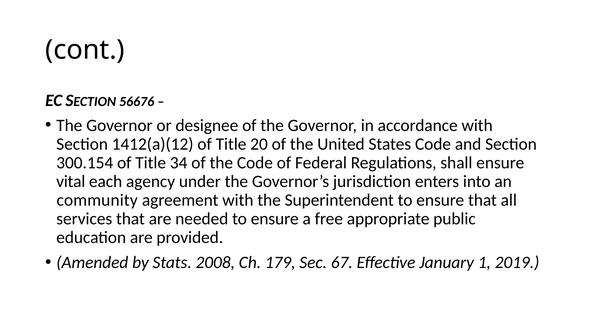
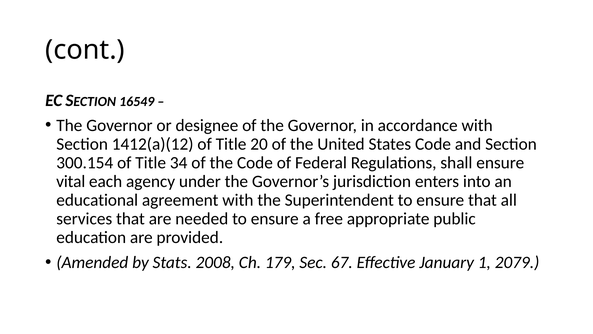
56676: 56676 -> 16549
community: community -> educational
2019: 2019 -> 2079
